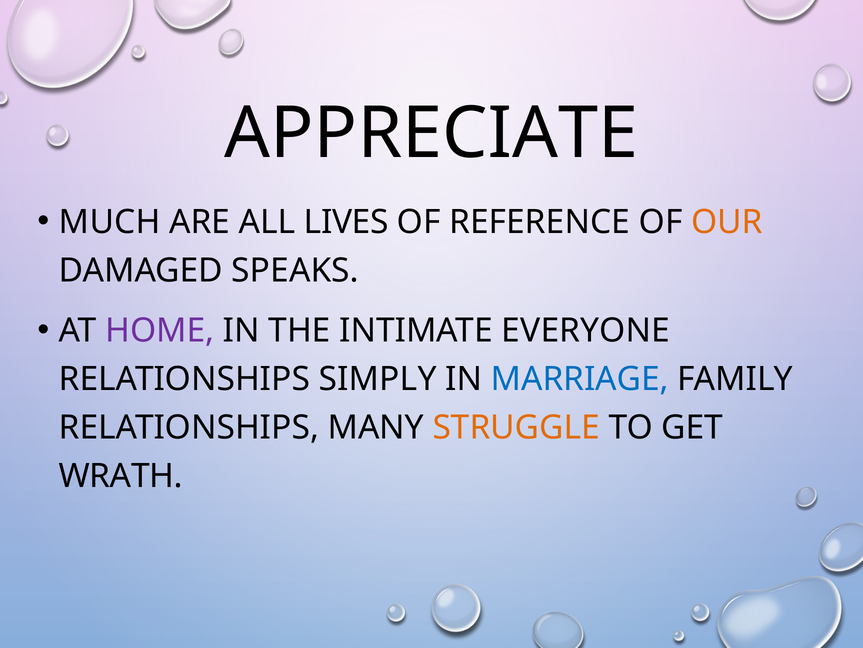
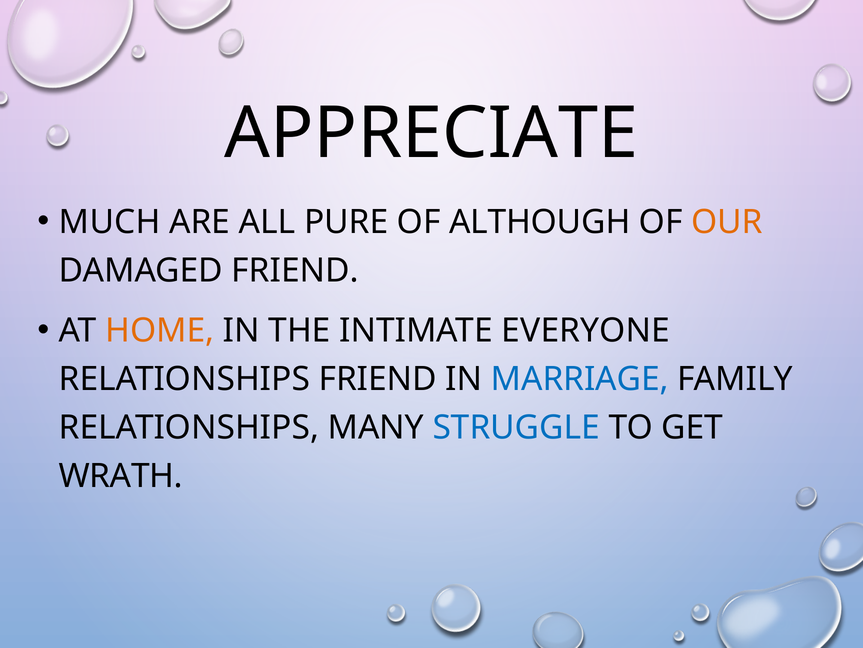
LIVES: LIVES -> PURE
REFERENCE: REFERENCE -> ALTHOUGH
DAMAGED SPEAKS: SPEAKS -> FRIEND
HOME colour: purple -> orange
RELATIONSHIPS SIMPLY: SIMPLY -> FRIEND
STRUGGLE colour: orange -> blue
